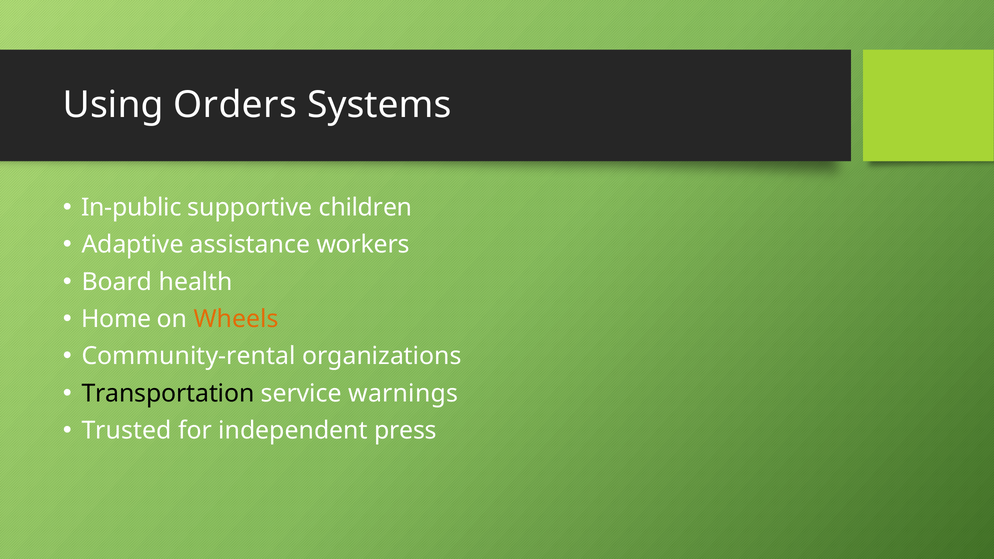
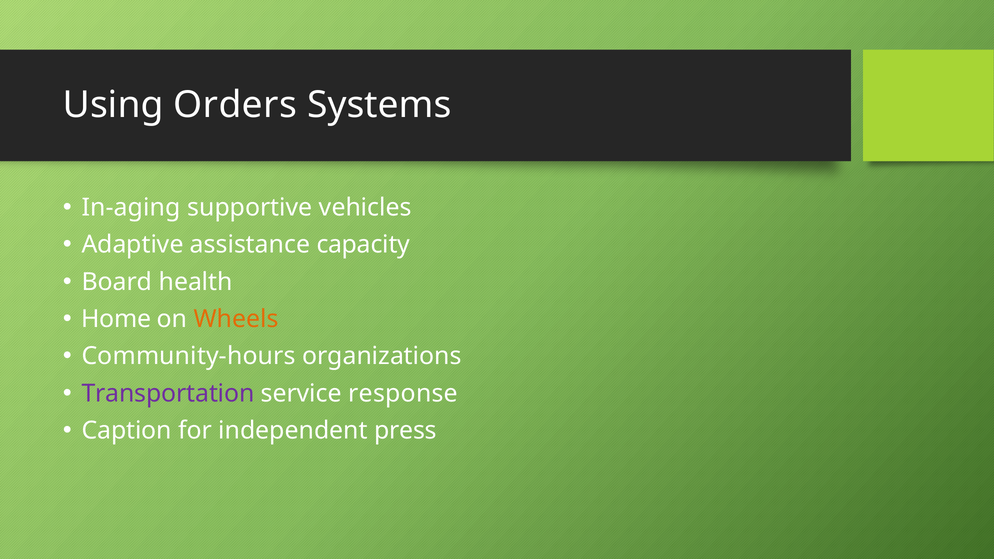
In-public: In-public -> In-aging
children: children -> vehicles
workers: workers -> capacity
Community-rental: Community-rental -> Community-hours
Transportation colour: black -> purple
warnings: warnings -> response
Trusted: Trusted -> Caption
